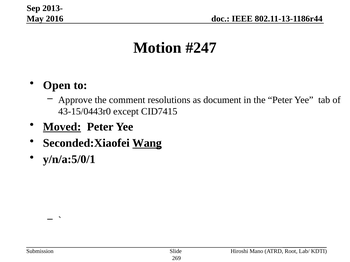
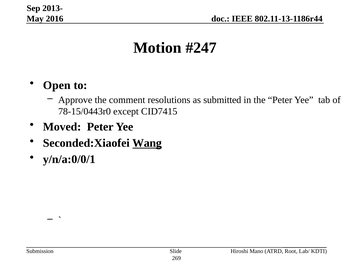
document: document -> submitted
43-15/0443r0: 43-15/0443r0 -> 78-15/0443r0
Moved underline: present -> none
y/n/a:5/0/1: y/n/a:5/0/1 -> y/n/a:0/0/1
